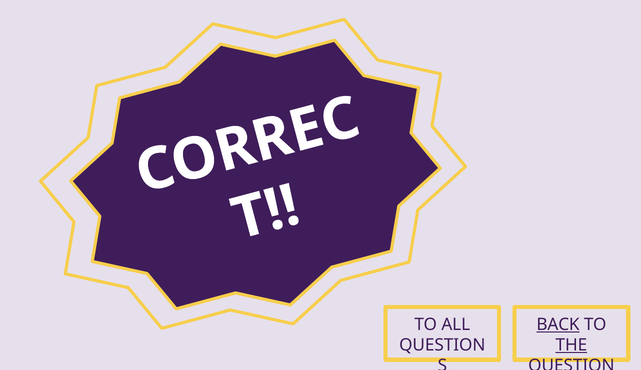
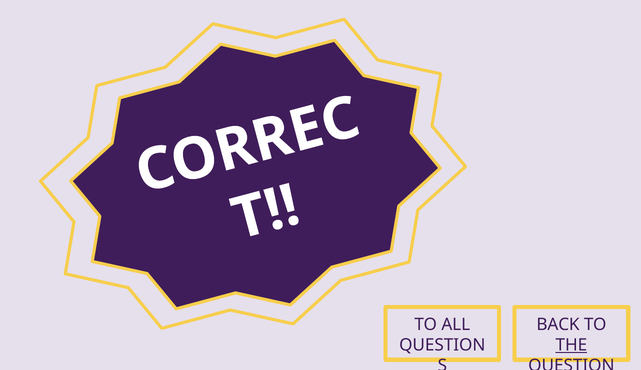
BACK underline: present -> none
